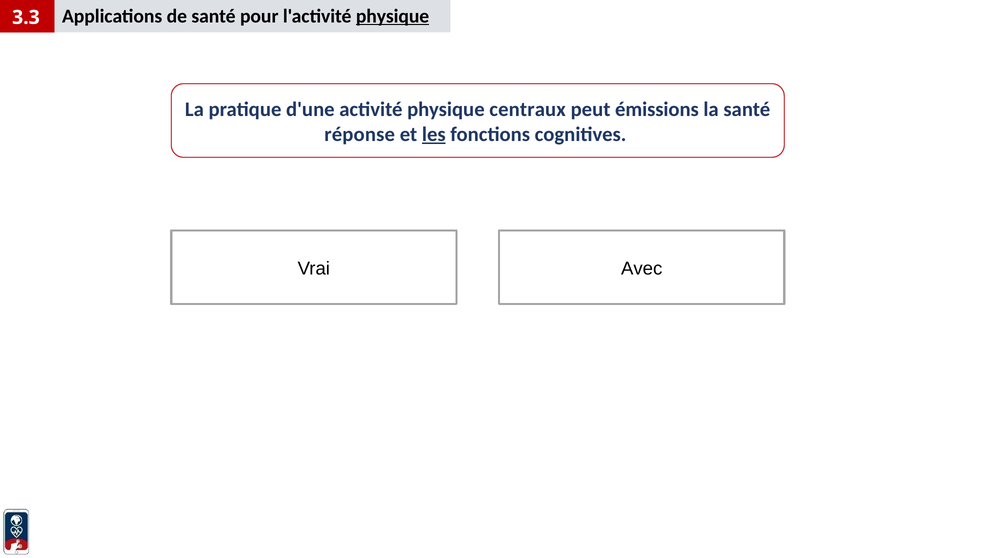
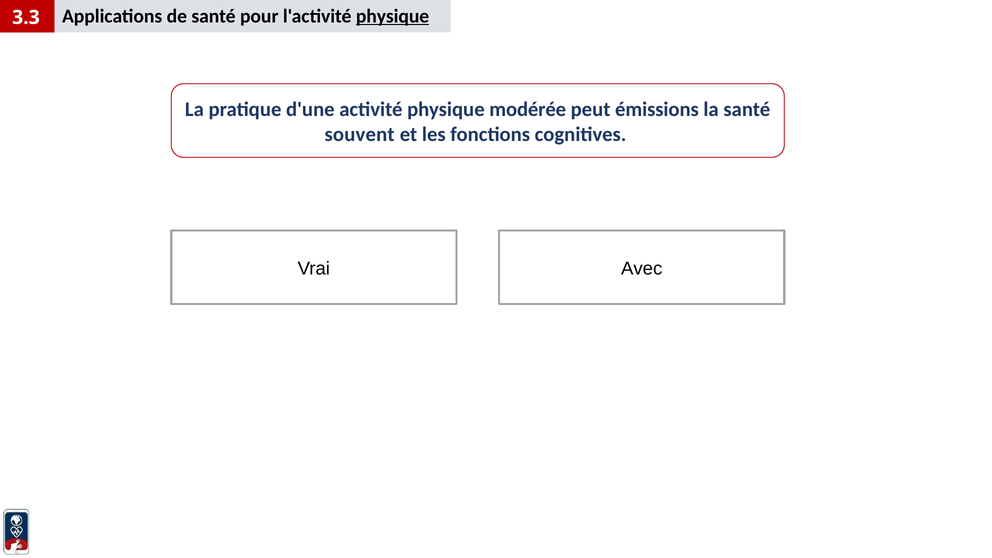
centraux: centraux -> modérée
réponse: réponse -> souvent
les underline: present -> none
